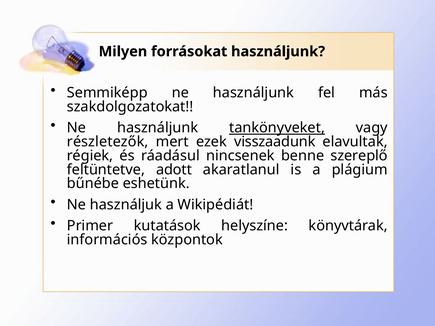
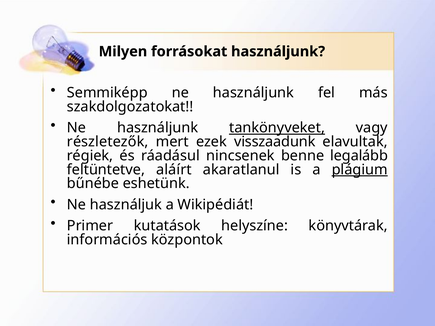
szereplő: szereplő -> legalább
adott: adott -> aláírt
plágium underline: none -> present
